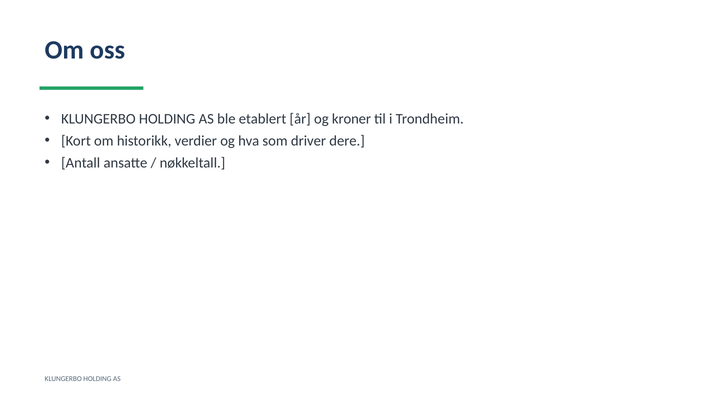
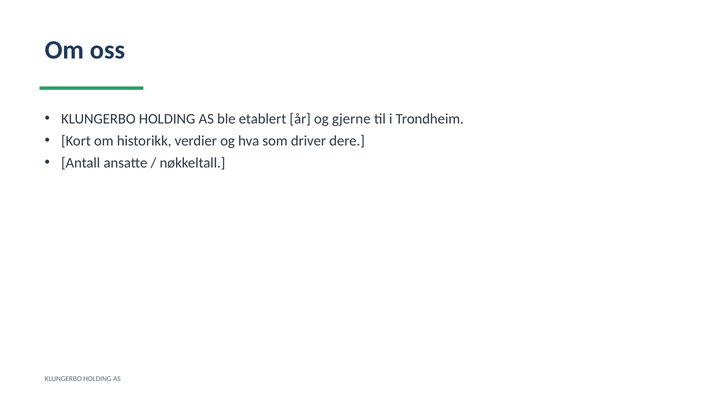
kroner: kroner -> gjerne
